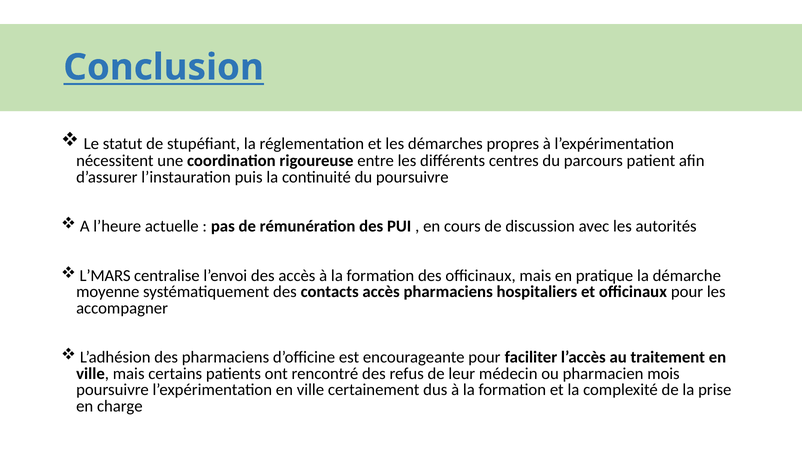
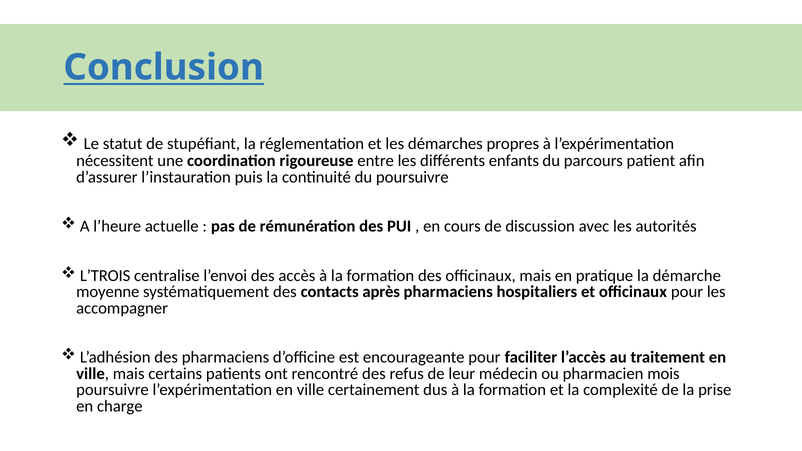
centres: centres -> enfants
L’MARS: L’MARS -> L’TROIS
contacts accès: accès -> après
